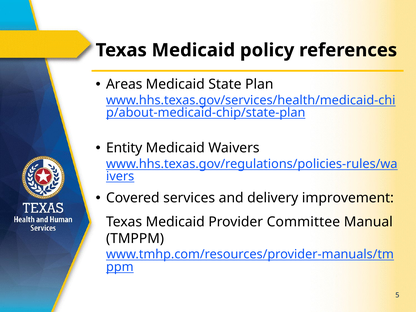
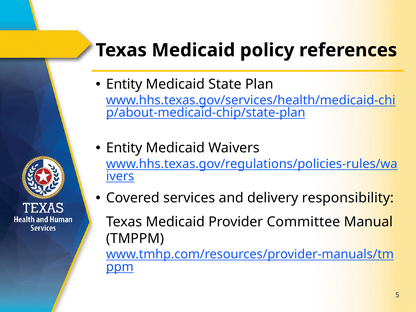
Areas at (124, 84): Areas -> Entity
improvement: improvement -> responsibility
